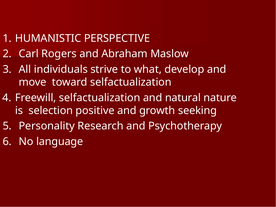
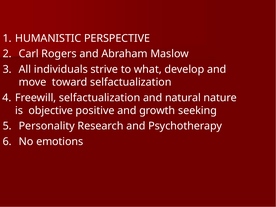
selection: selection -> objective
language: language -> emotions
